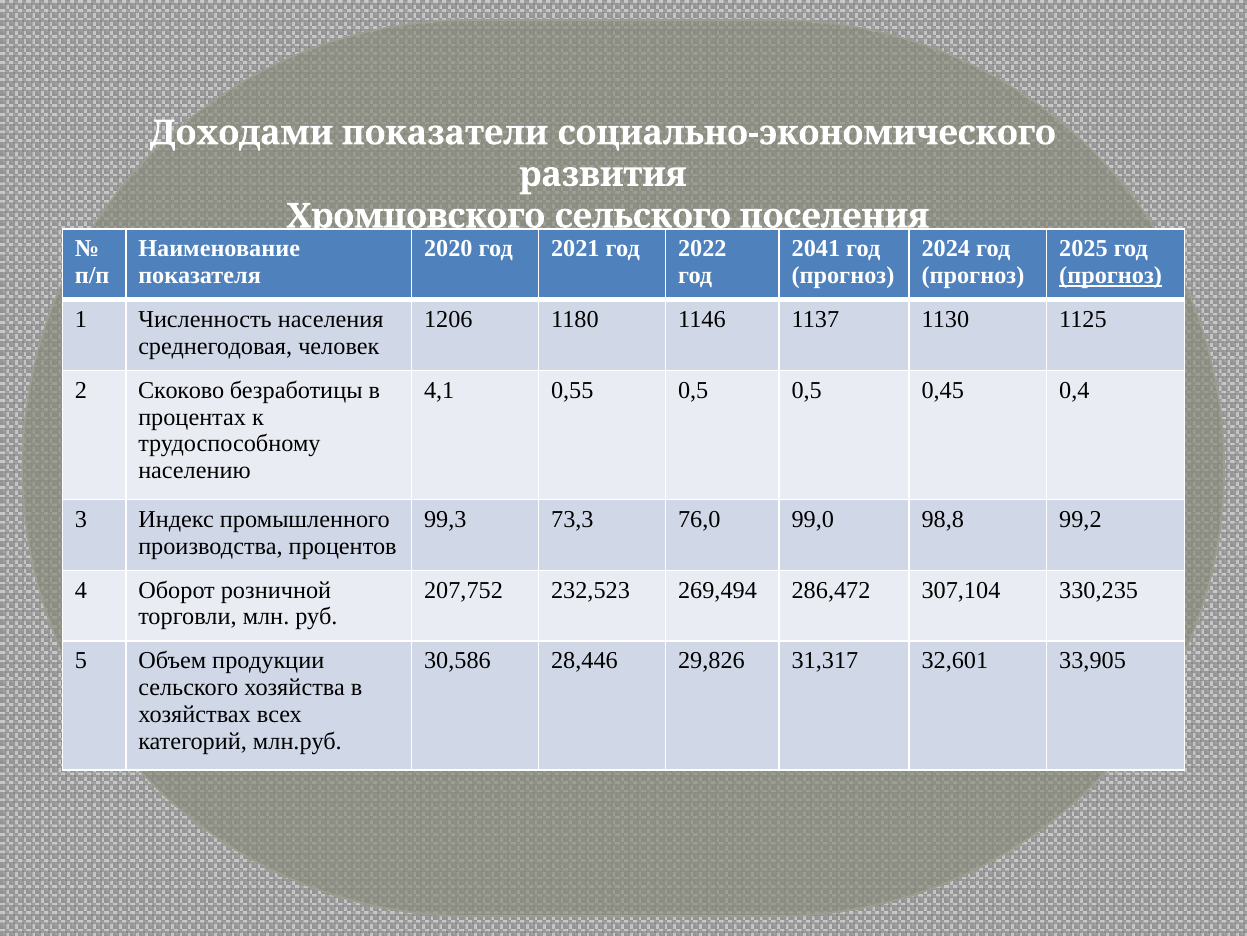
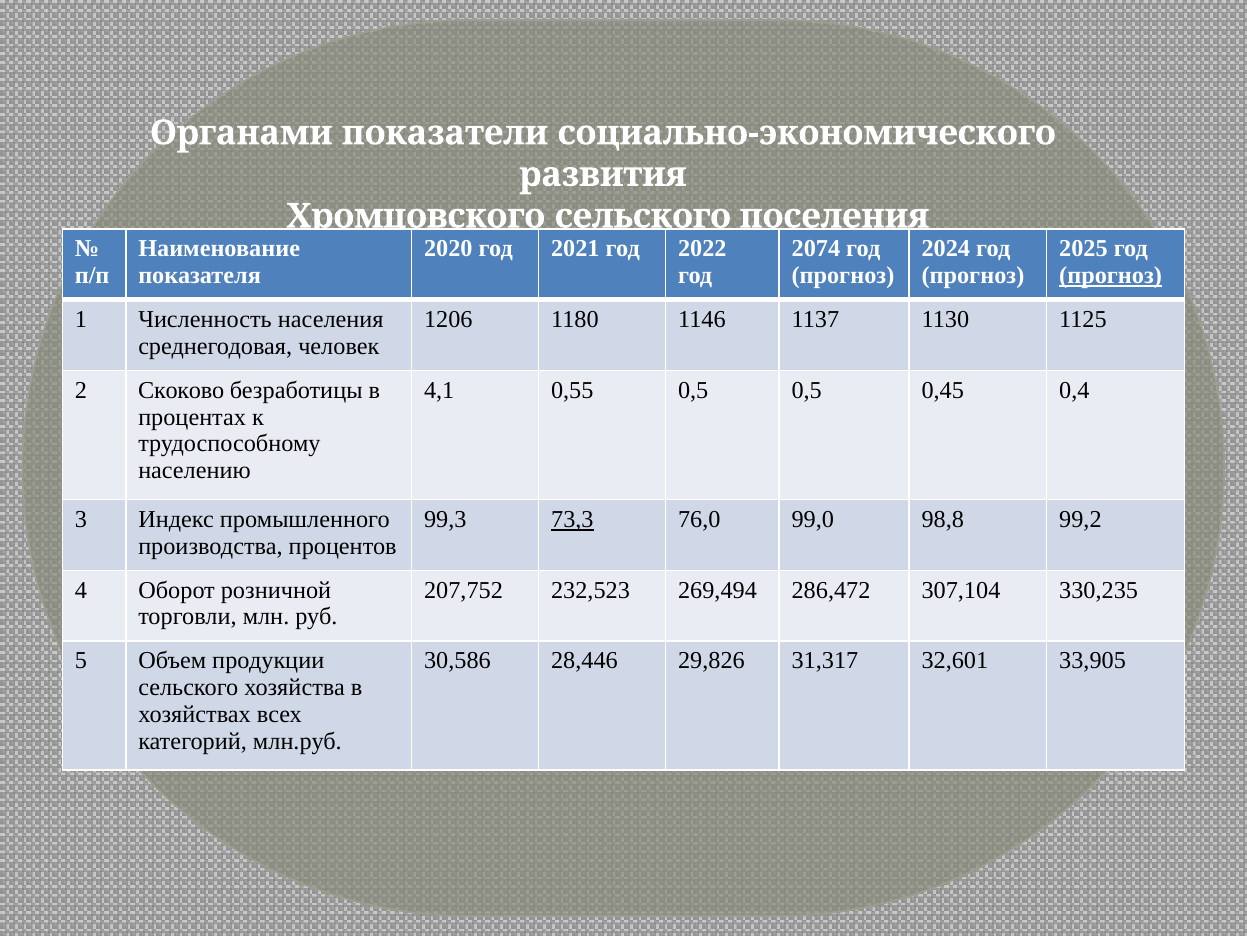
Доходами: Доходами -> Органами
2041: 2041 -> 2074
73,3 underline: none -> present
